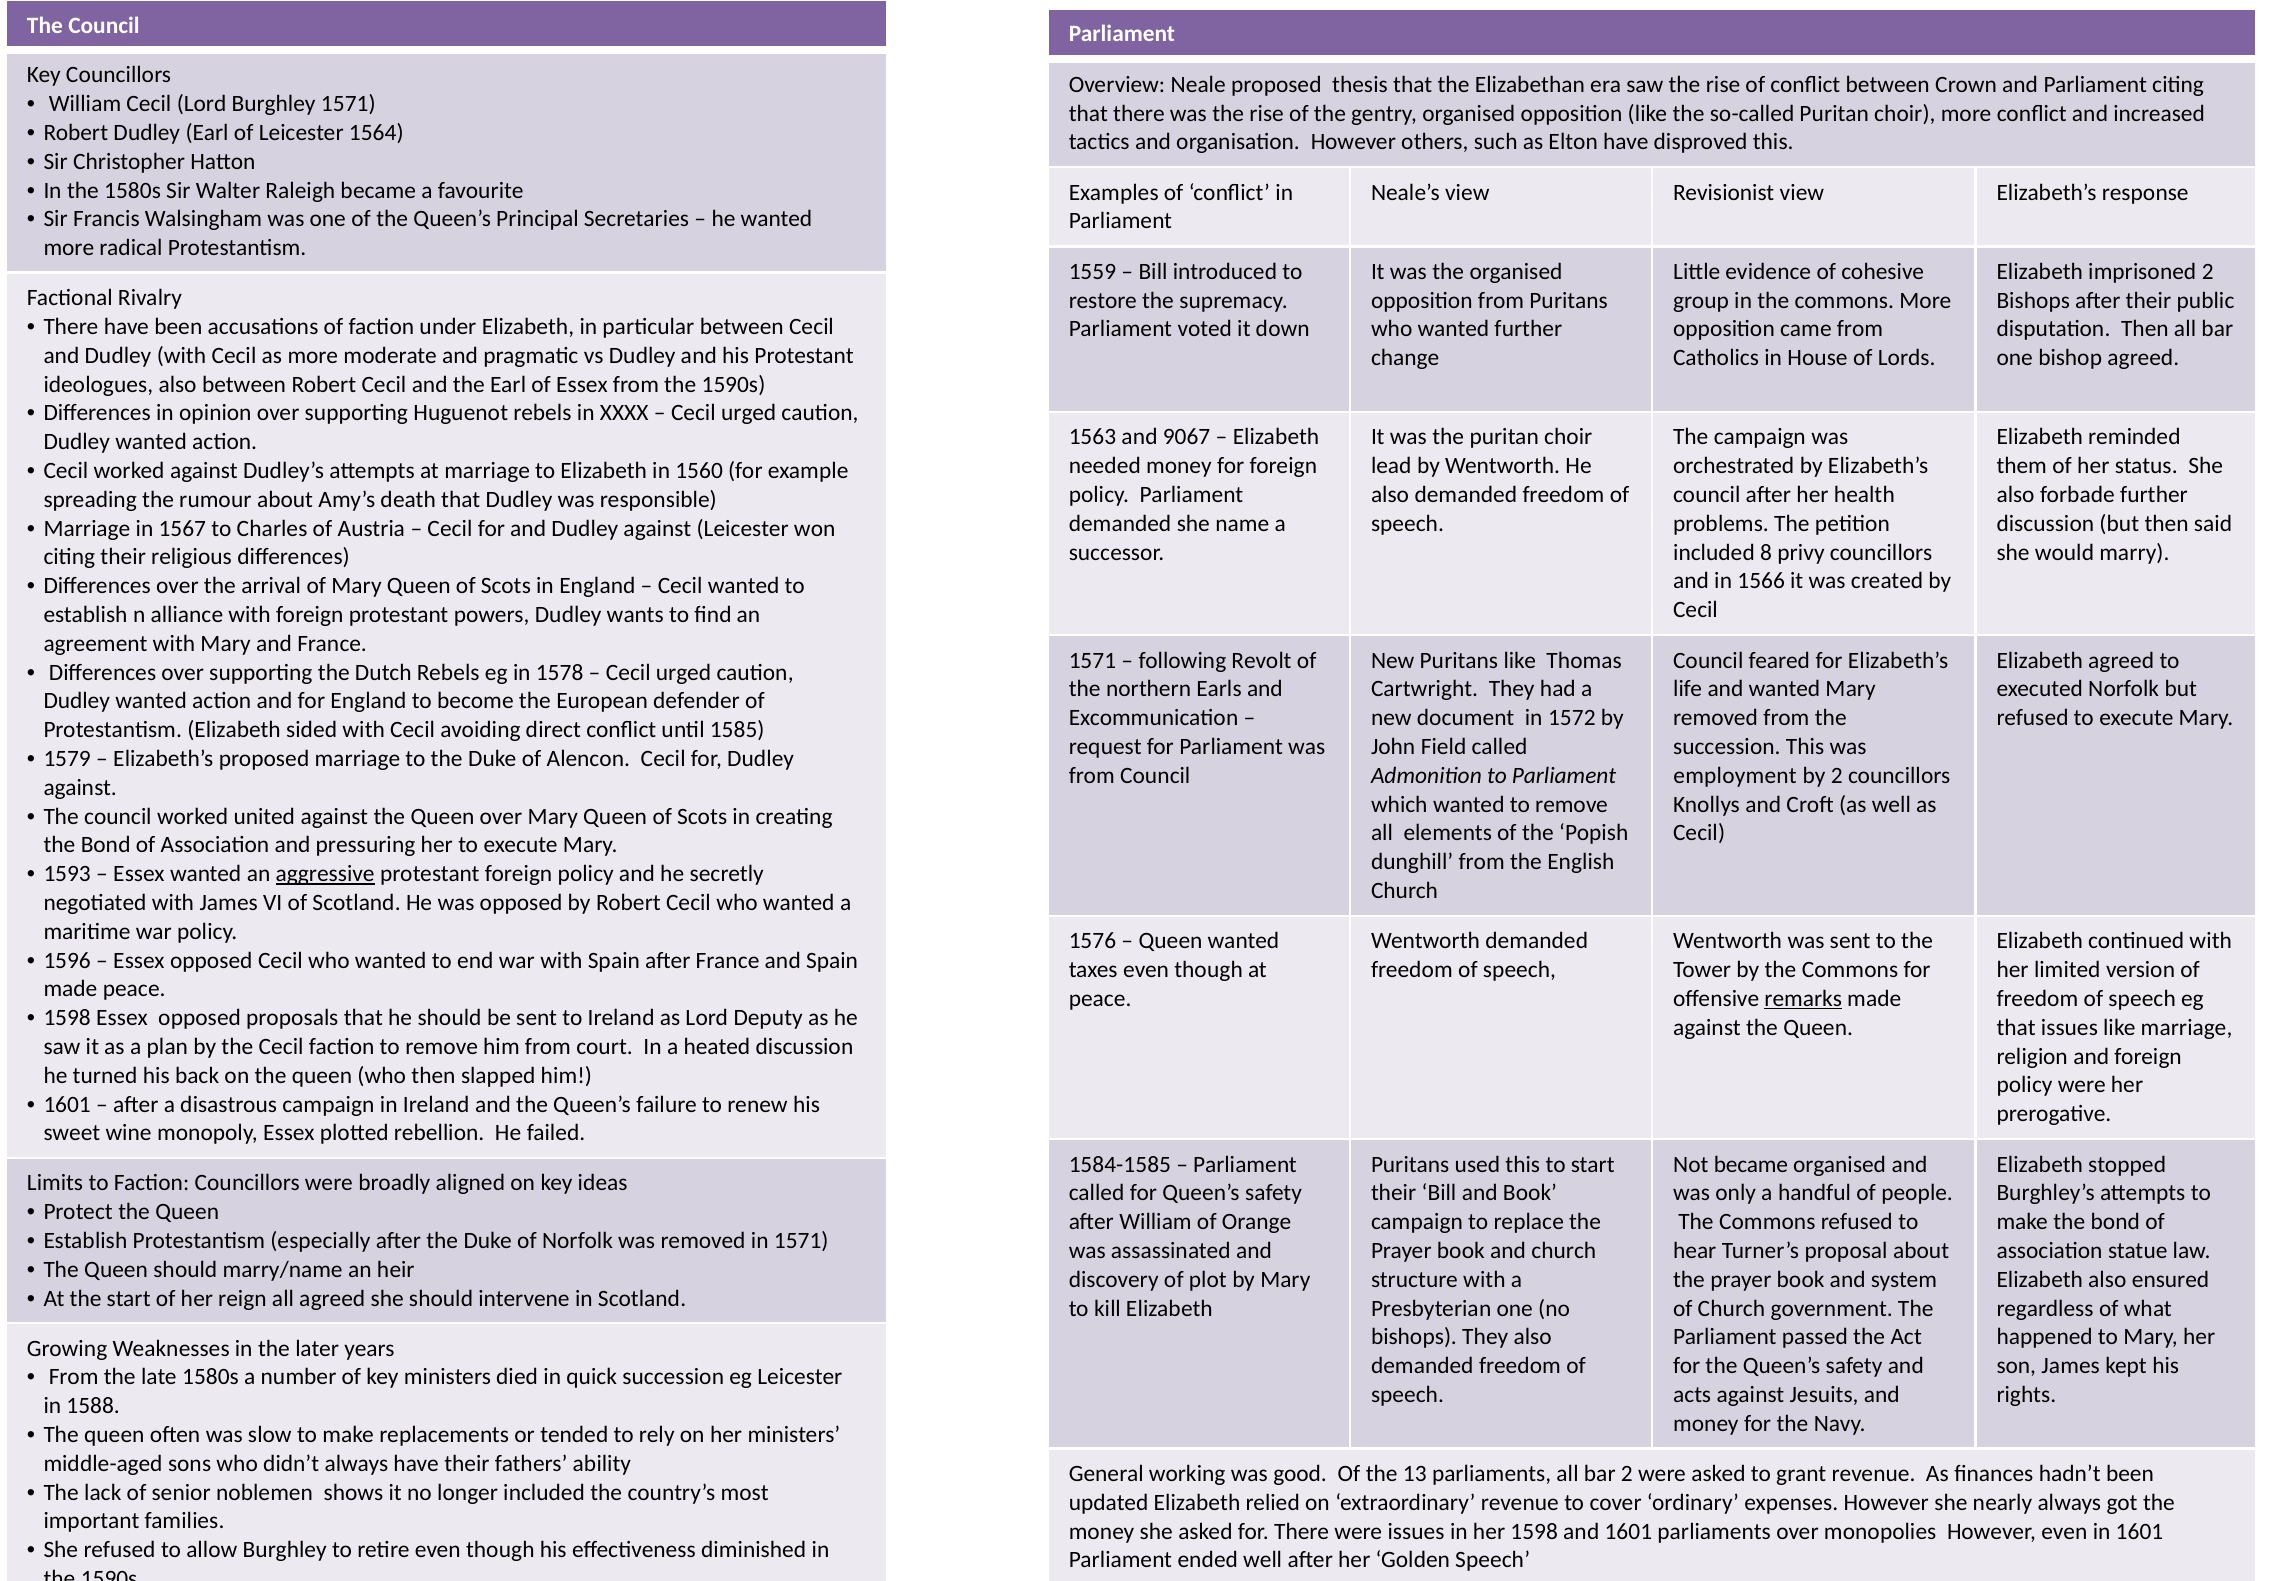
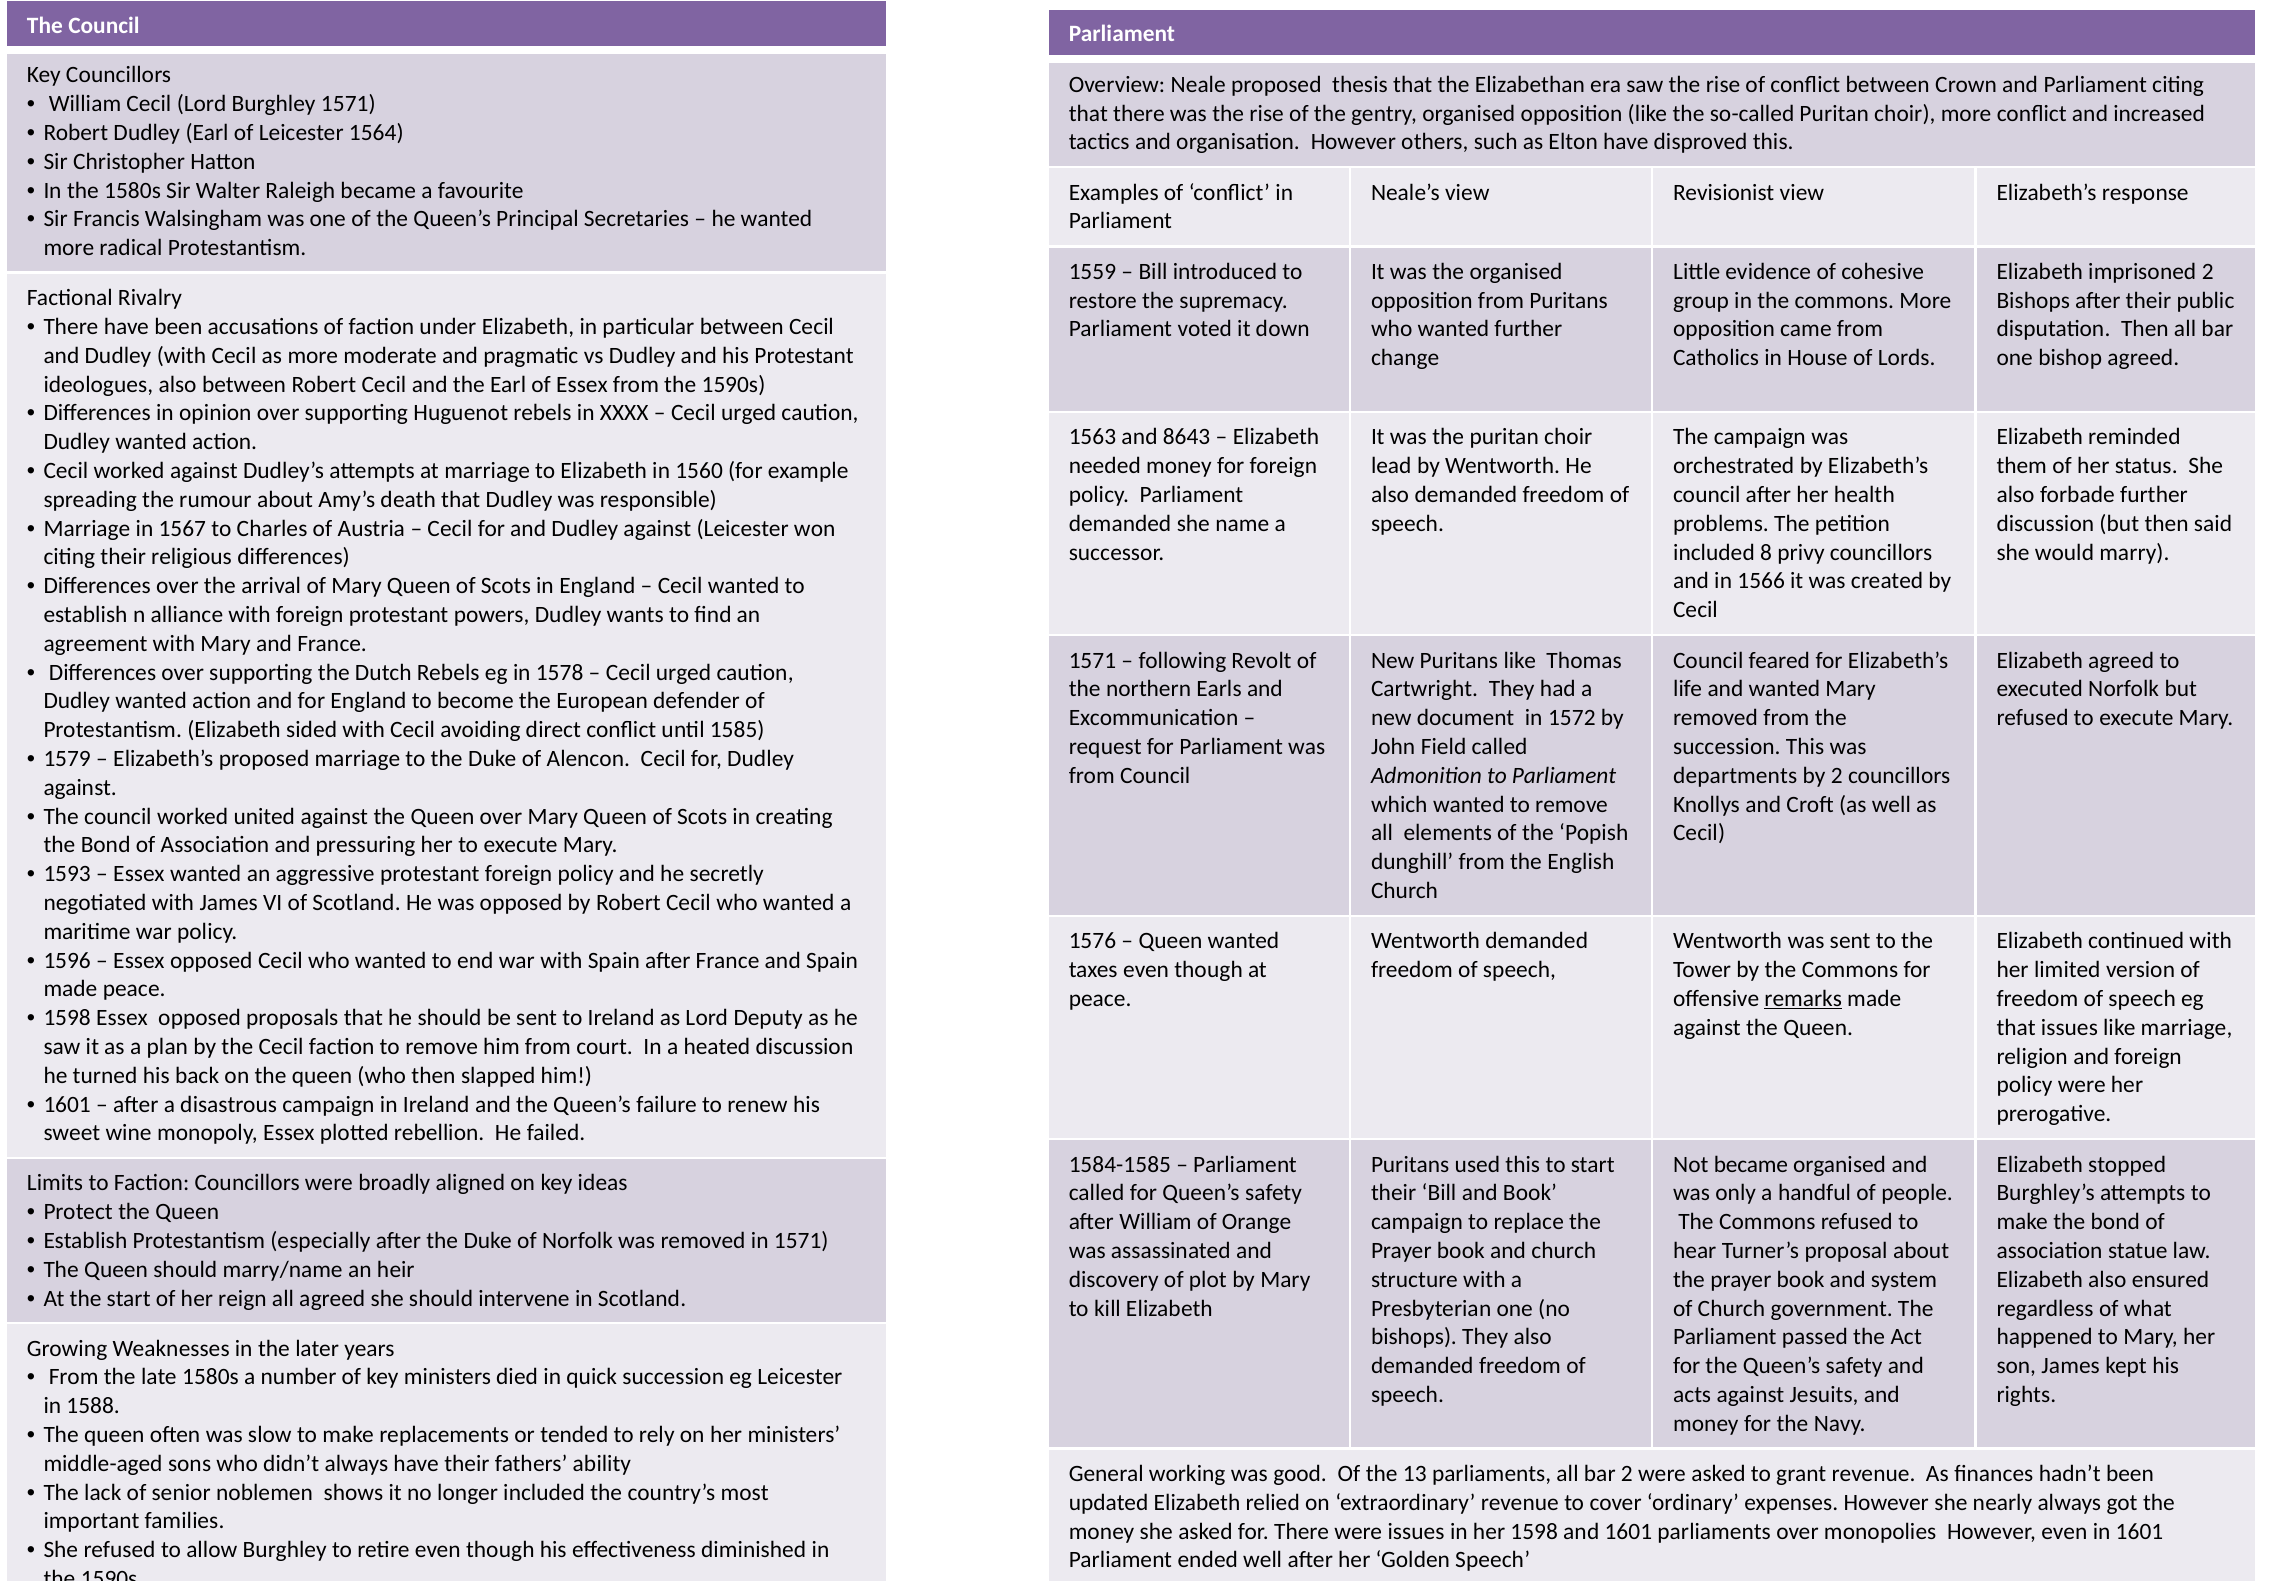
9067: 9067 -> 8643
employment: employment -> departments
aggressive underline: present -> none
